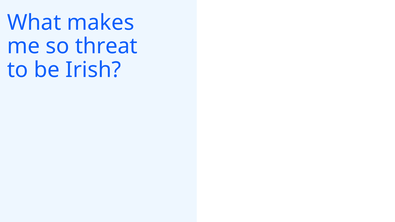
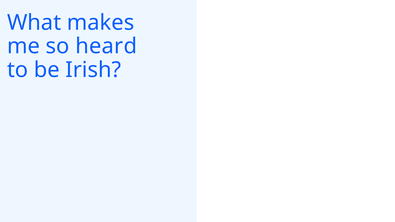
threat: threat -> heard
